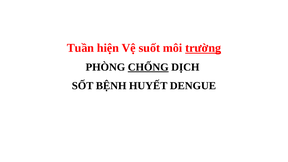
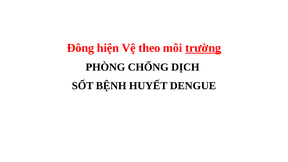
Tuần: Tuần -> Đông
suốt: suốt -> theo
CHỐNG underline: present -> none
